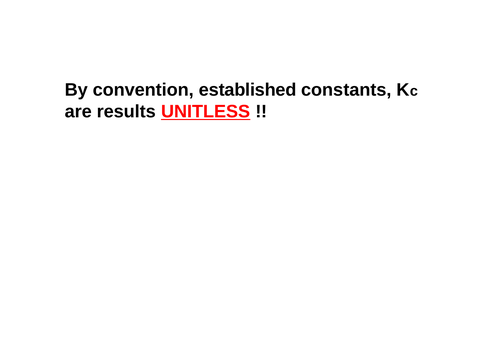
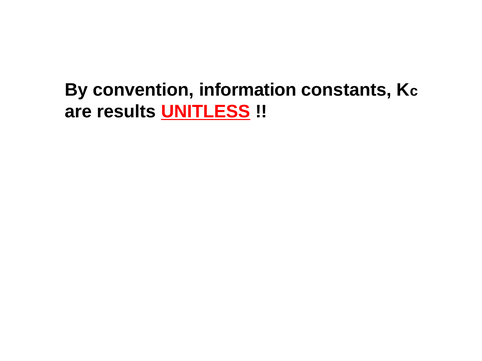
established: established -> information
